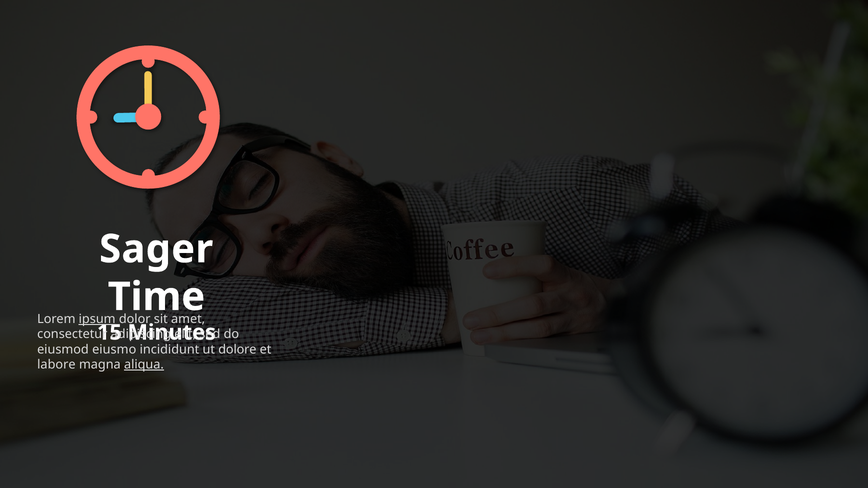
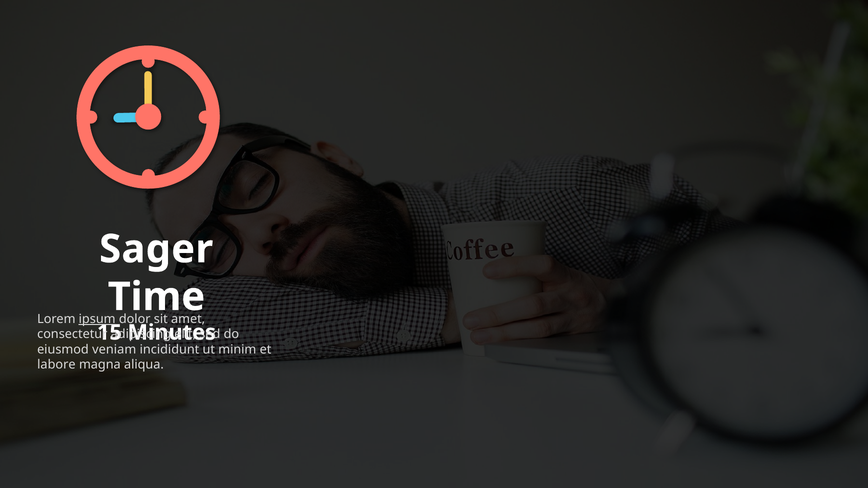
eiusmo: eiusmo -> veniam
dolore: dolore -> minim
aliqua underline: present -> none
